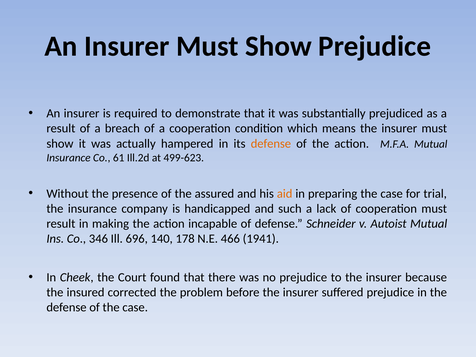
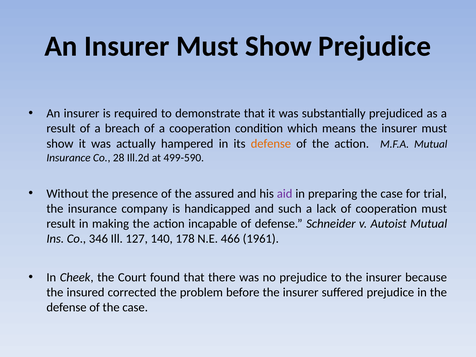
61: 61 -> 28
499-623: 499-623 -> 499-590
aid colour: orange -> purple
696: 696 -> 127
1941: 1941 -> 1961
